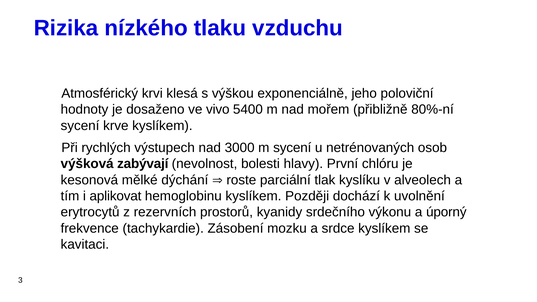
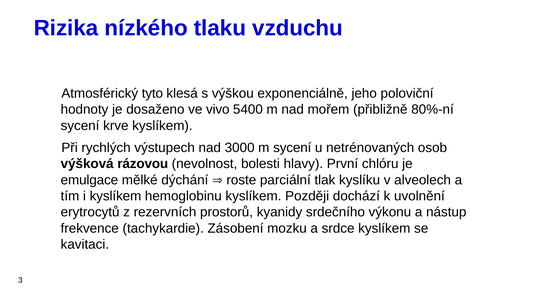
krvi: krvi -> tyto
zabývají: zabývají -> rázovou
kesonová: kesonová -> emulgace
i aplikovat: aplikovat -> kyslíkem
úporný: úporný -> nástup
